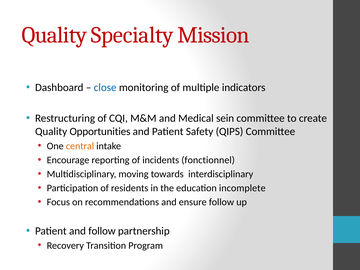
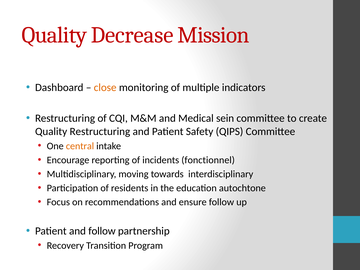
Specialty: Specialty -> Decrease
close colour: blue -> orange
Quality Opportunities: Opportunities -> Restructuring
incomplete: incomplete -> autochtone
